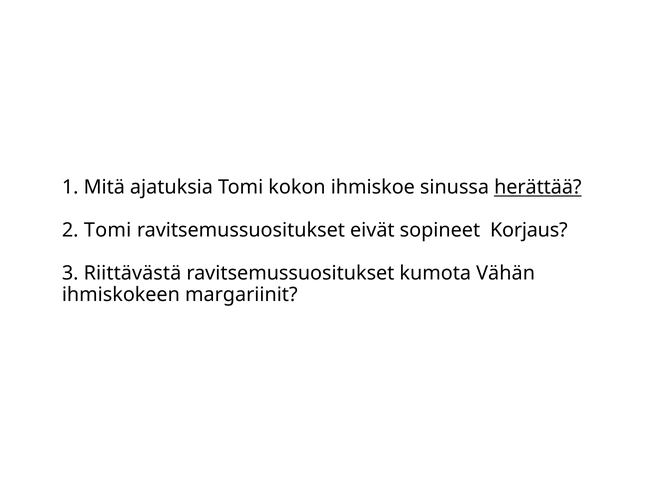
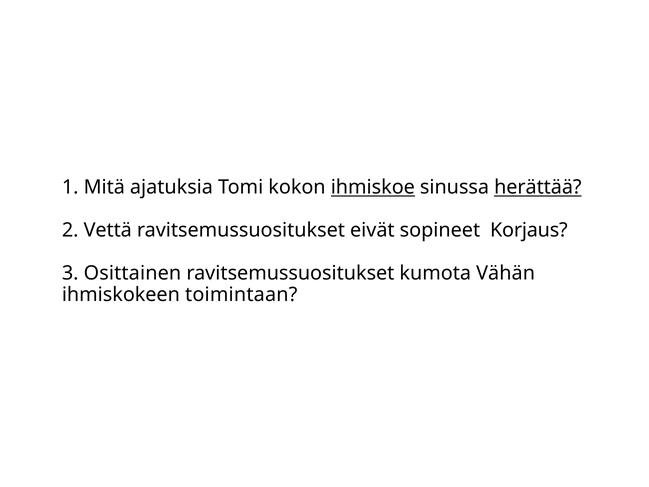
ihmiskoe underline: none -> present
2 Tomi: Tomi -> Vettä
Riittävästä: Riittävästä -> Osittainen
margariinit: margariinit -> toimintaan
